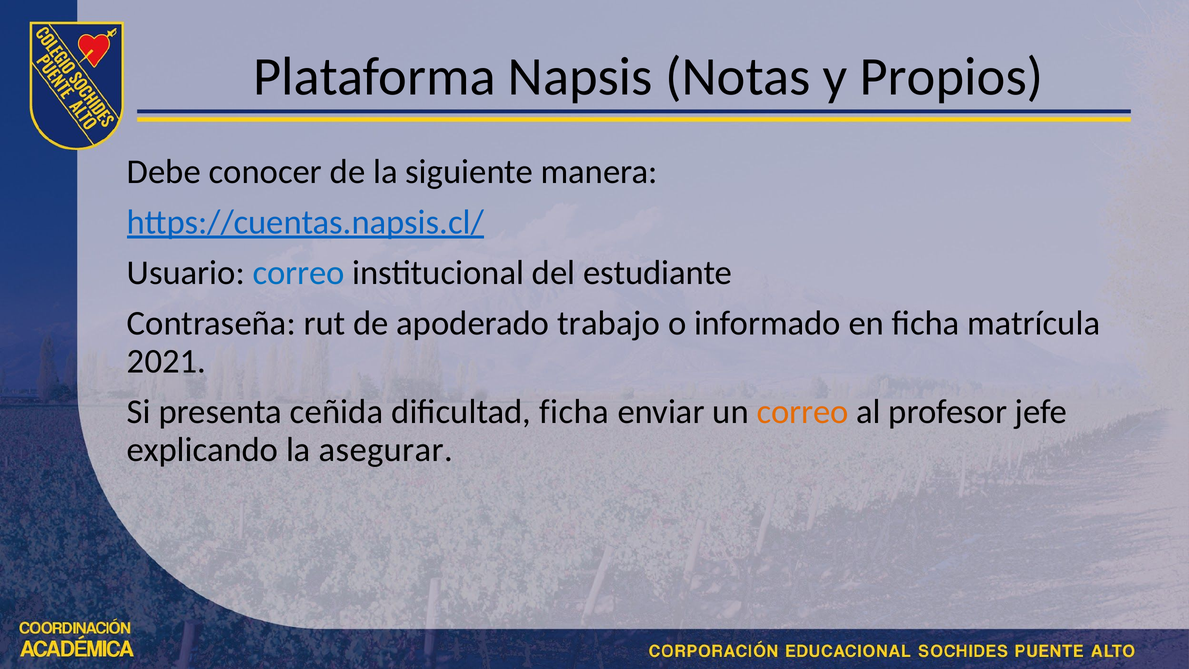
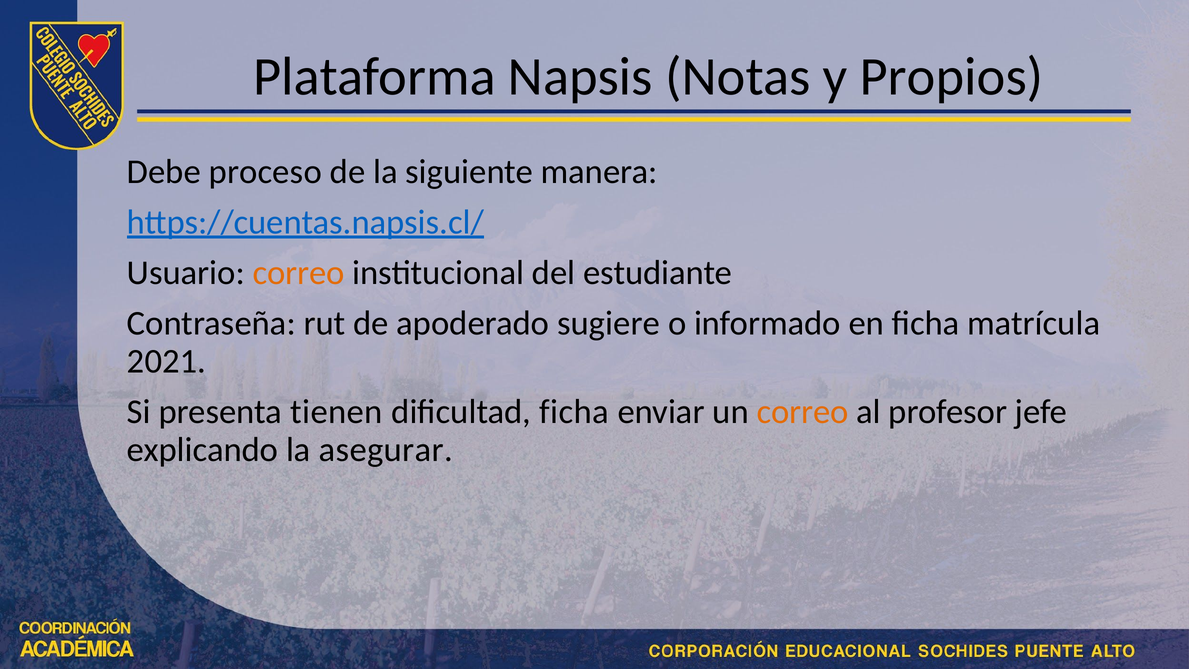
conocer: conocer -> proceso
correo at (299, 273) colour: blue -> orange
trabajo: trabajo -> sugiere
ceñida: ceñida -> tienen
